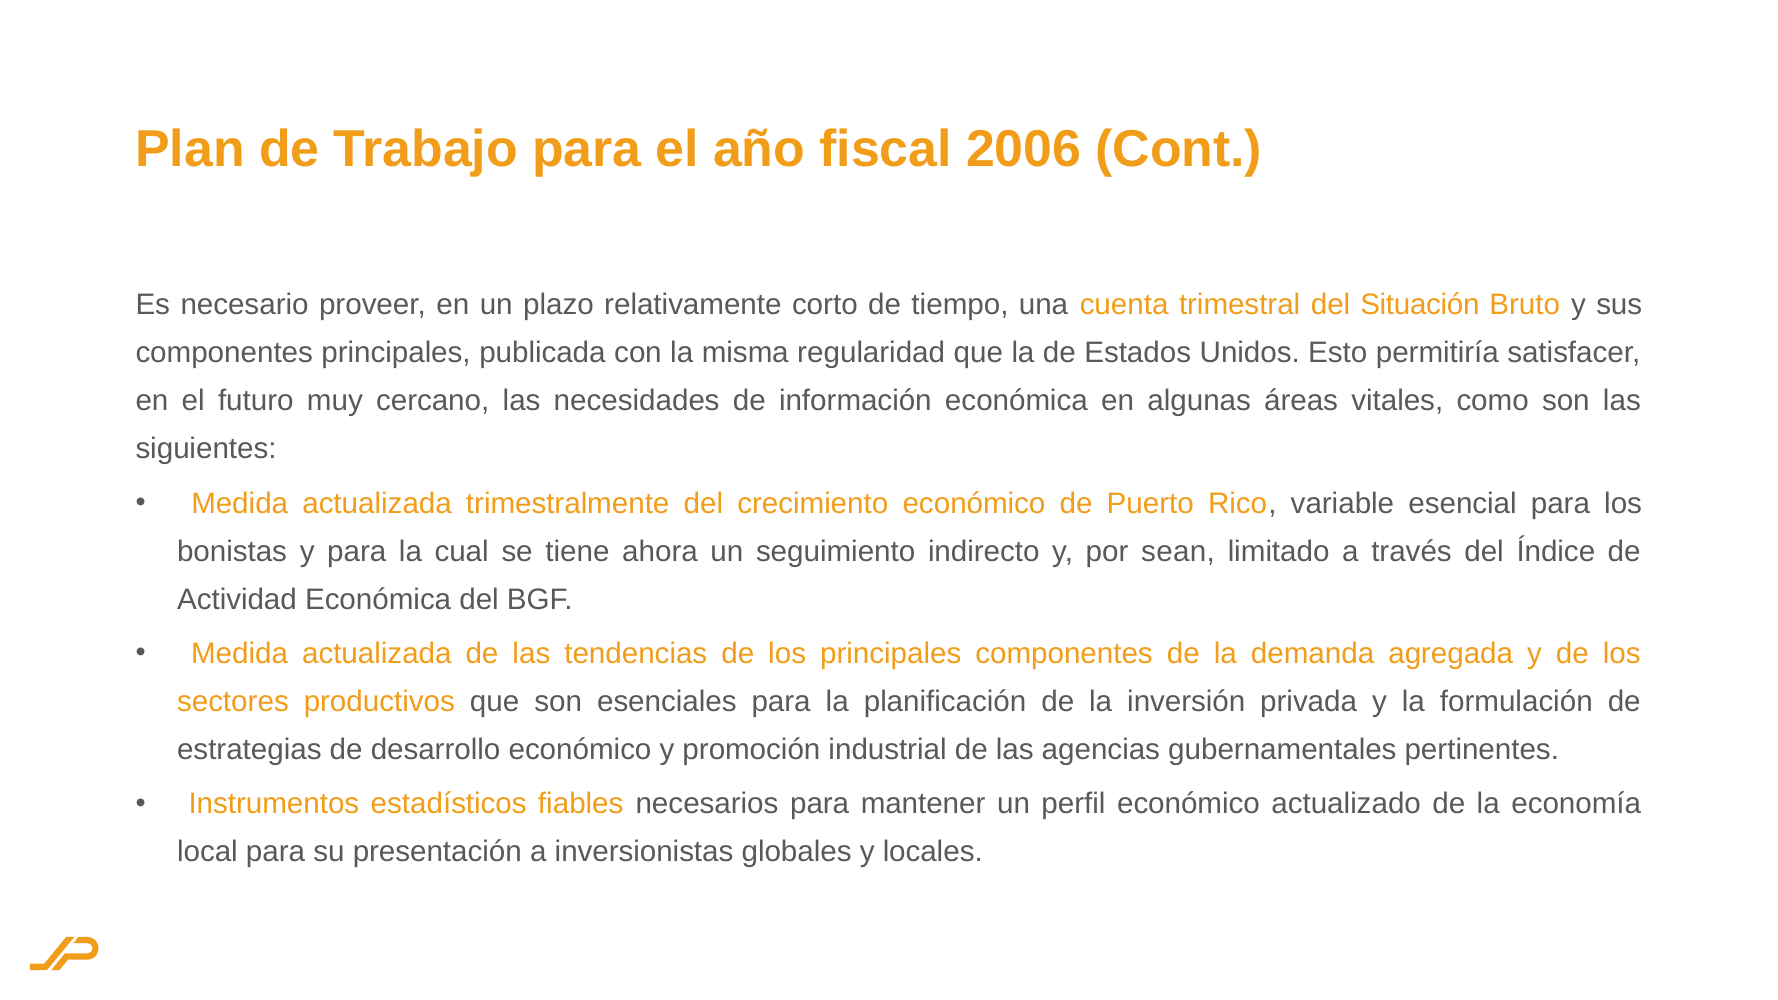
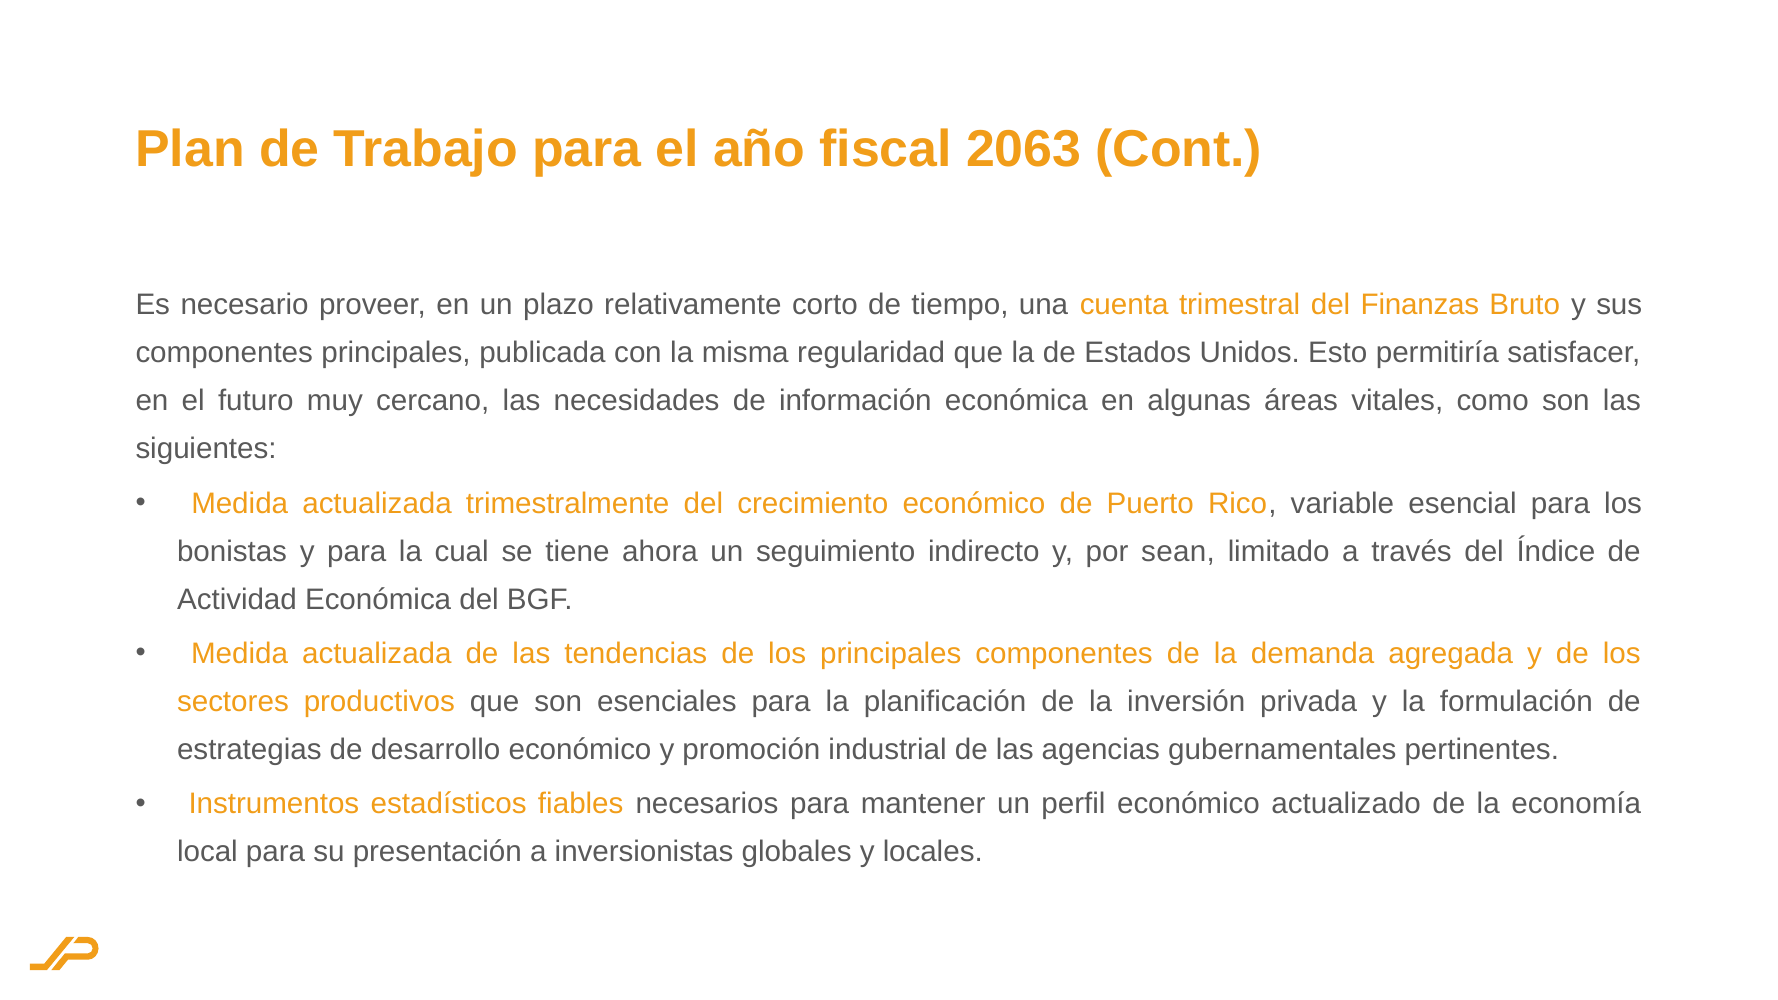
2006: 2006 -> 2063
Situación: Situación -> Finanzas
